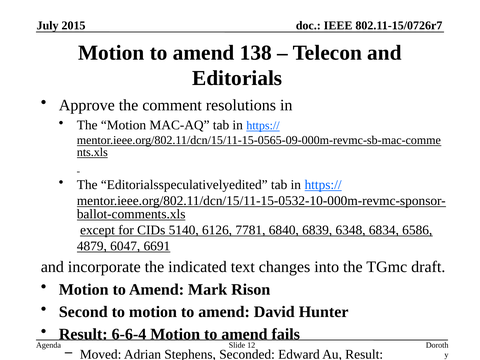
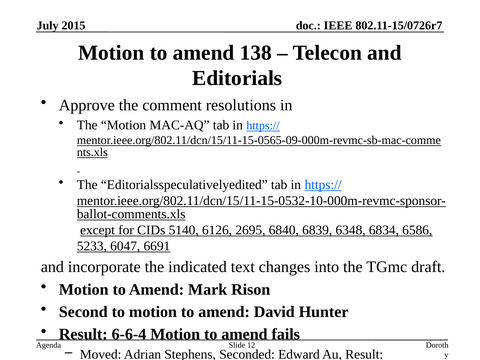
7781: 7781 -> 2695
4879: 4879 -> 5233
